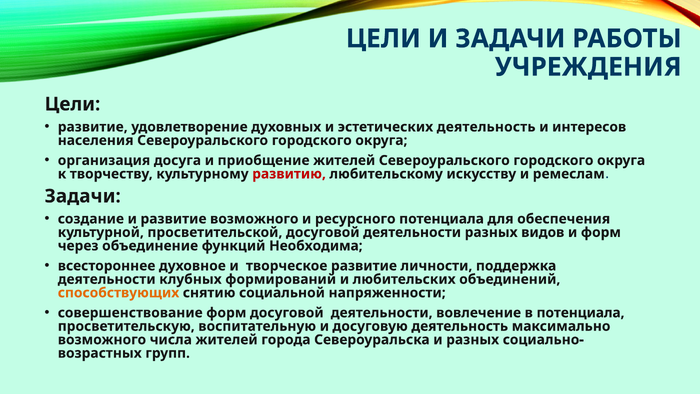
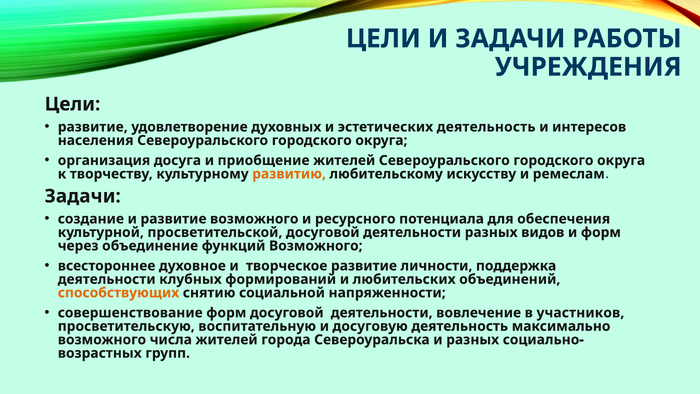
развитию colour: red -> orange
функций Необходима: Необходима -> Возможного
в потенциала: потенциала -> участников
